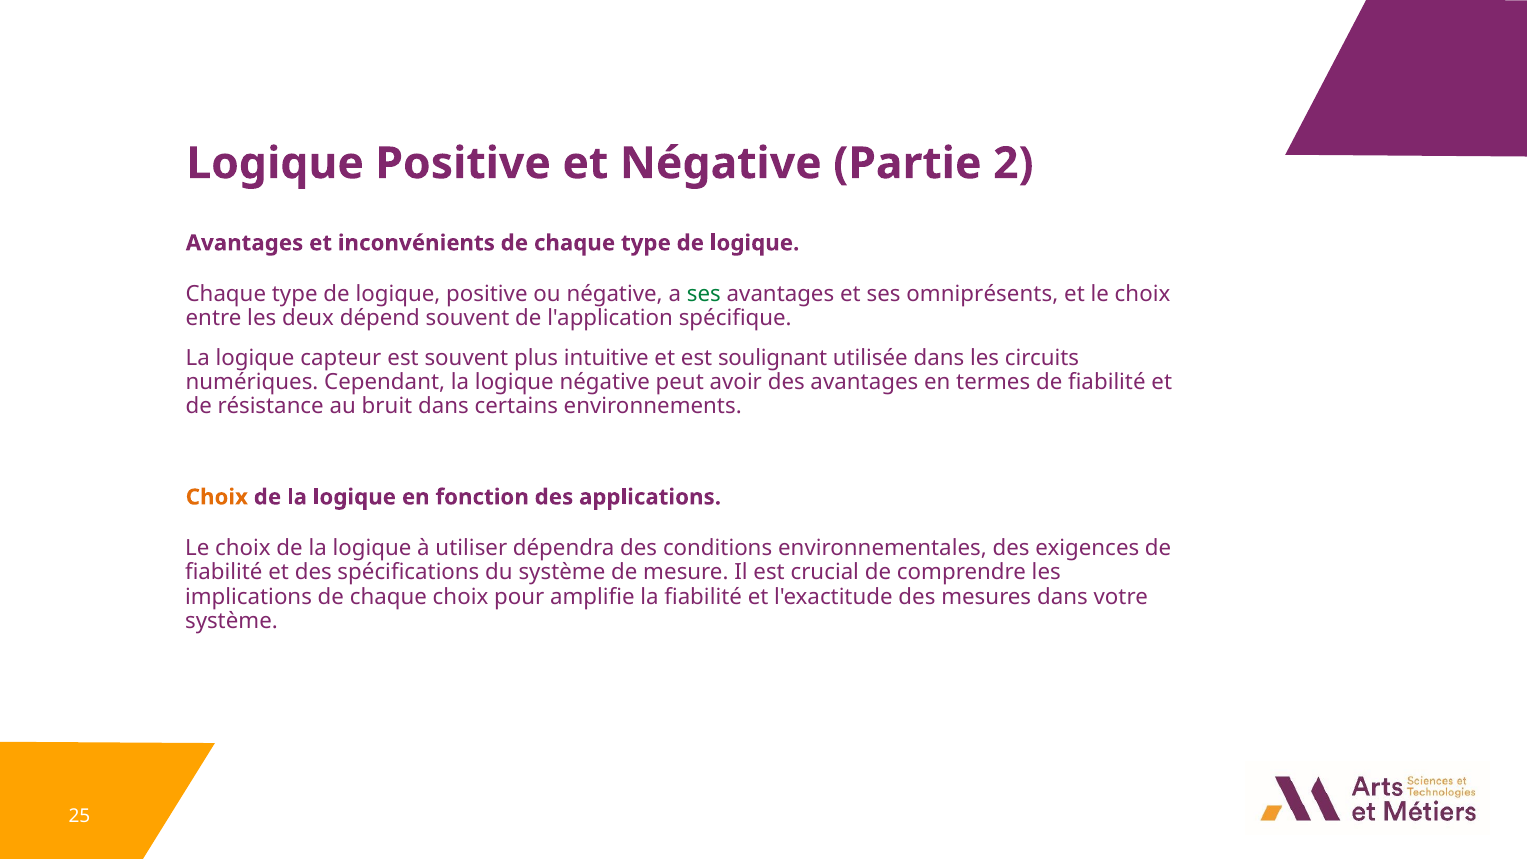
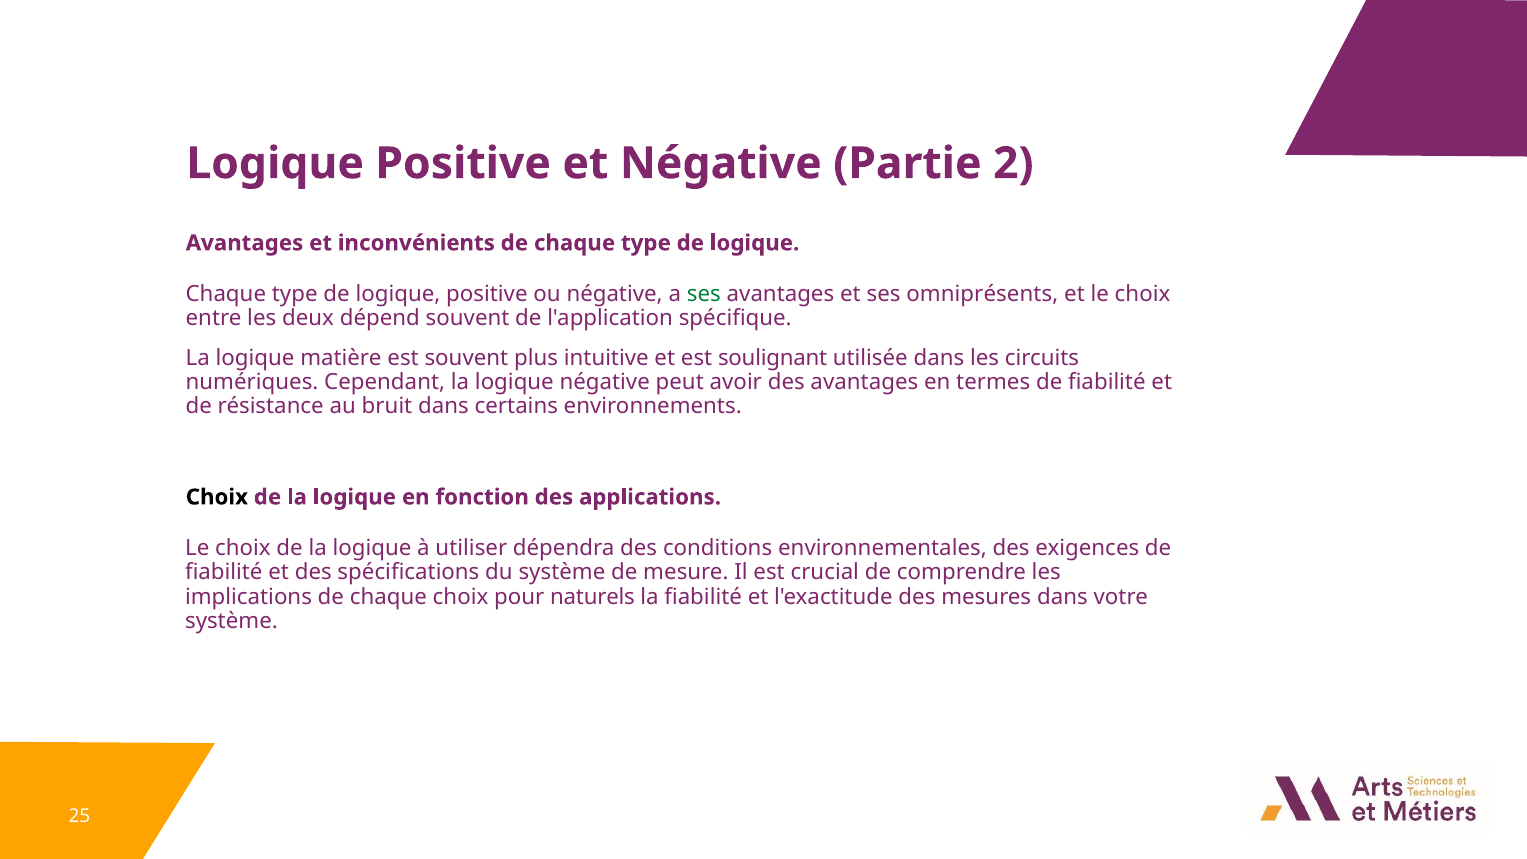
capteur: capteur -> matière
Choix at (217, 497) colour: orange -> black
amplifie: amplifie -> naturels
